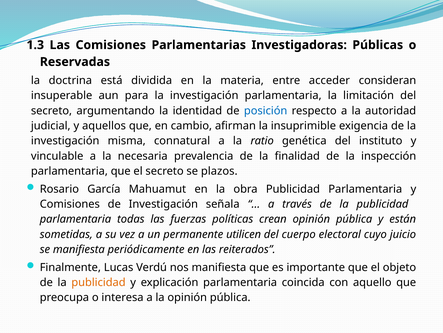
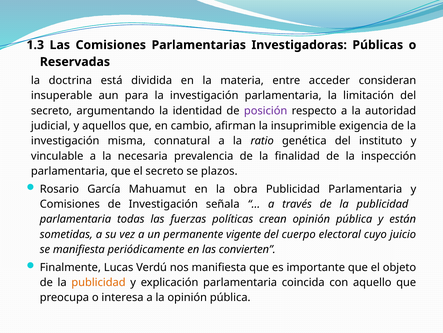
posición colour: blue -> purple
utilicen: utilicen -> vigente
reiterados: reiterados -> convierten
